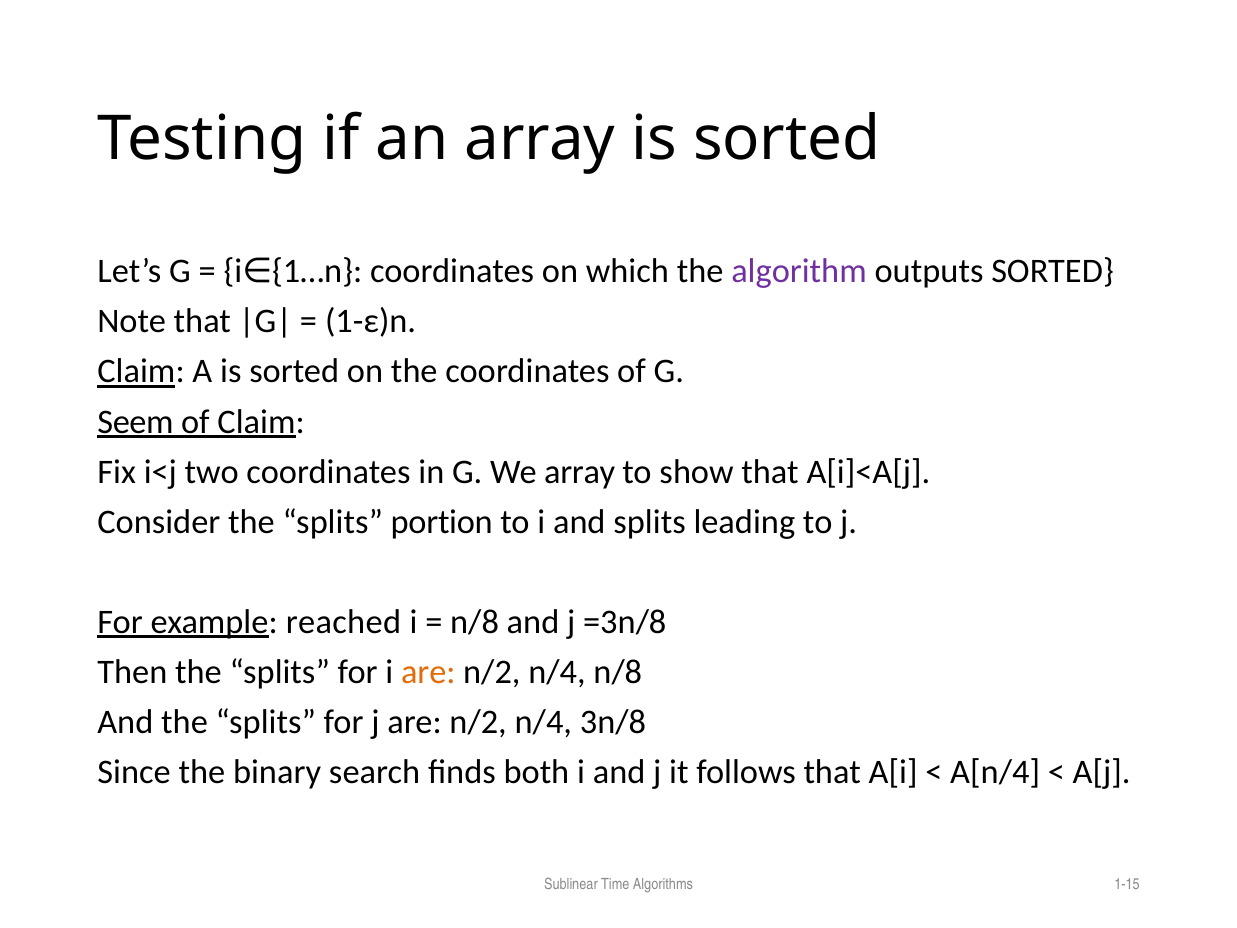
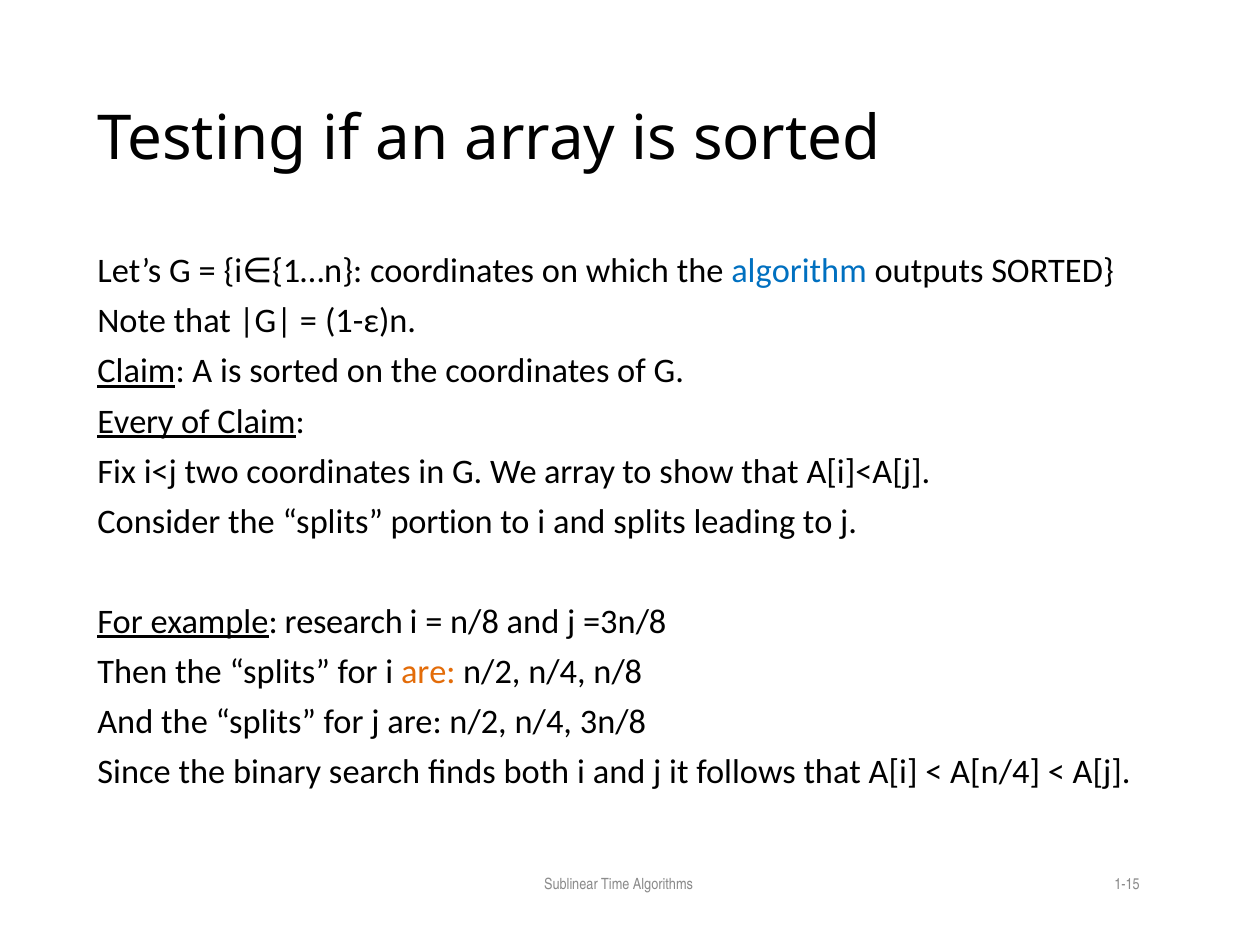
algorithm colour: purple -> blue
Seem: Seem -> Every
reached: reached -> research
